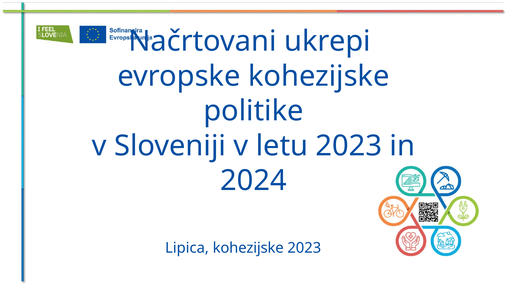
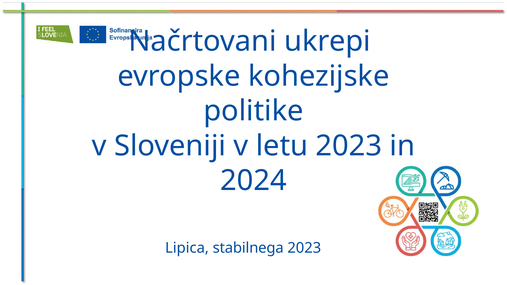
Lipica kohezijske: kohezijske -> stabilnega
